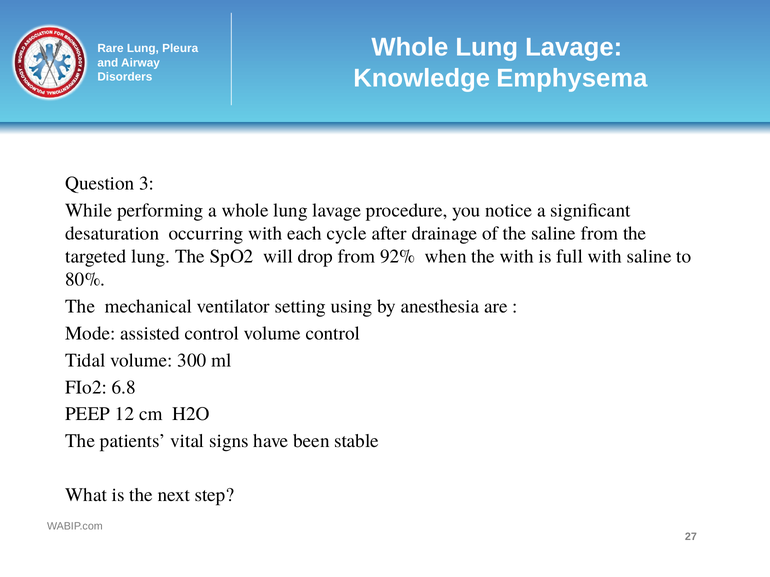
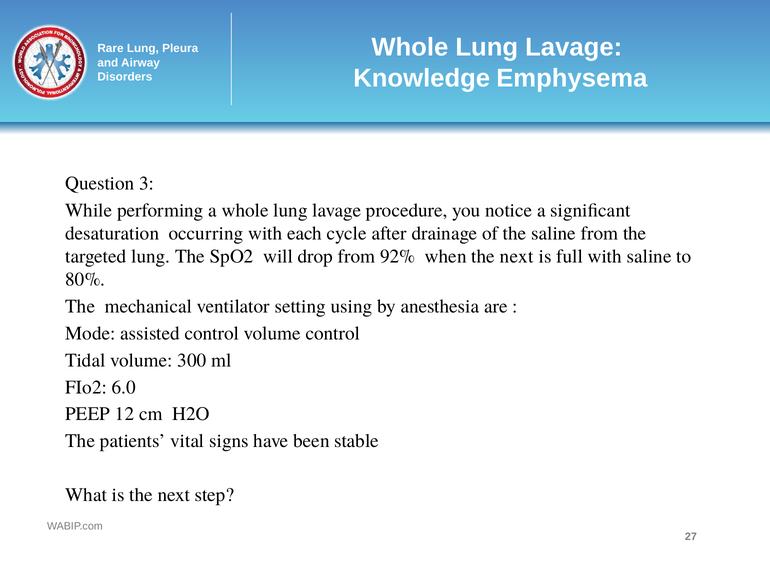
when the with: with -> next
6.8: 6.8 -> 6.0
